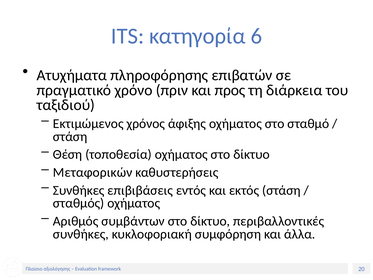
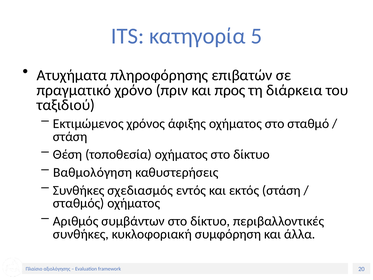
6: 6 -> 5
Μεταφορικών: Μεταφορικών -> Βαθμολόγηση
επιβιβάσεις: επιβιβάσεις -> σχεδιασμός
